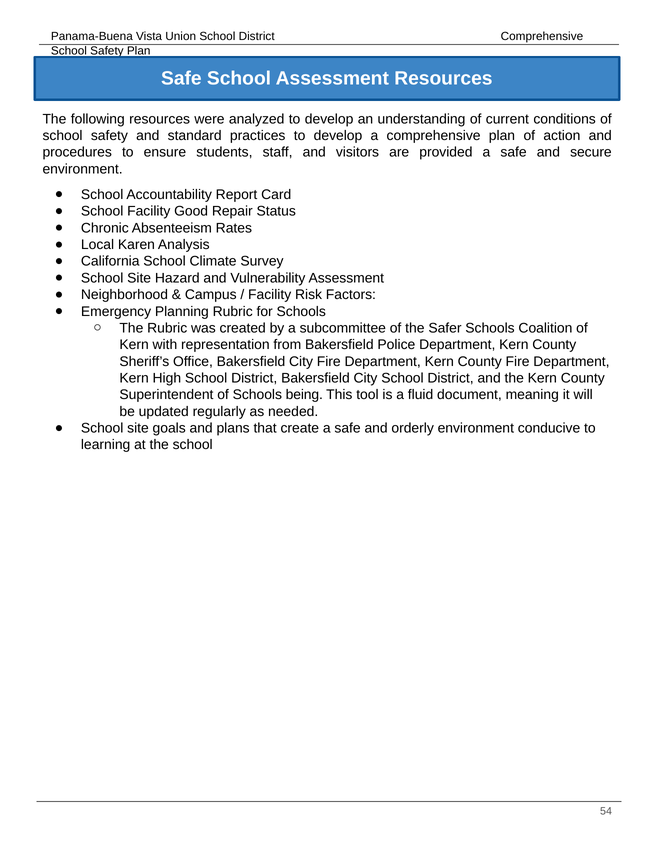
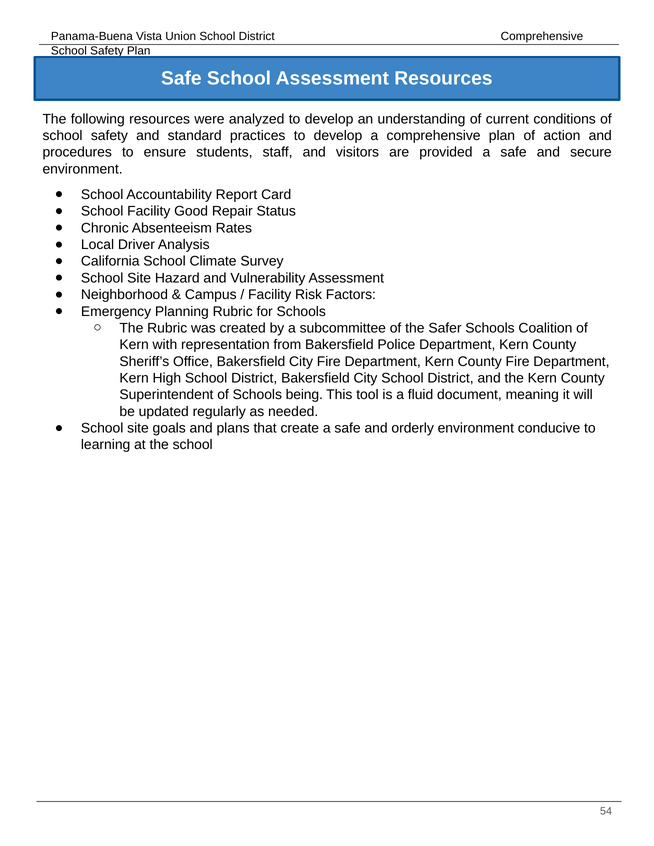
Karen: Karen -> Driver
